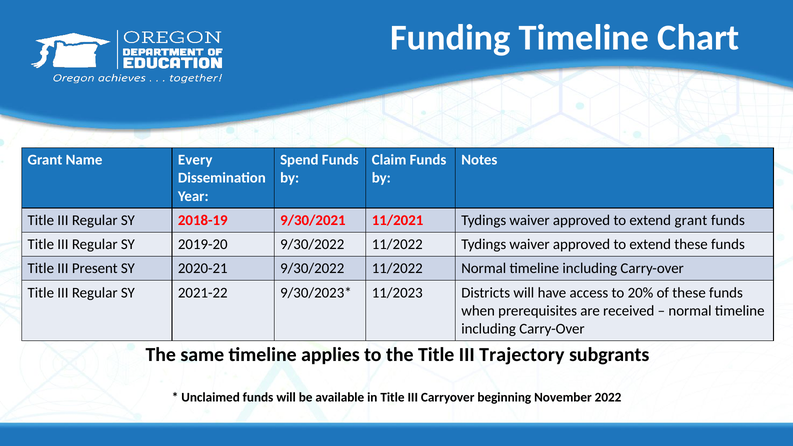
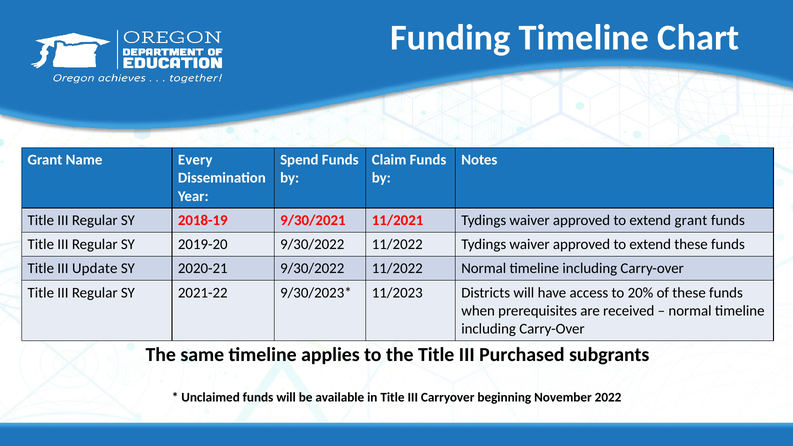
Present: Present -> Update
Trajectory: Trajectory -> Purchased
